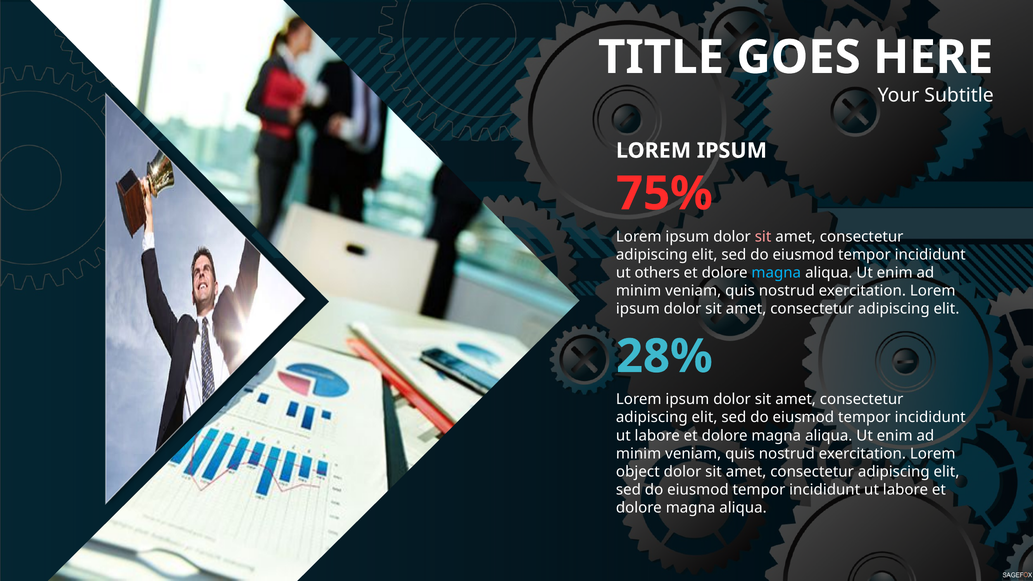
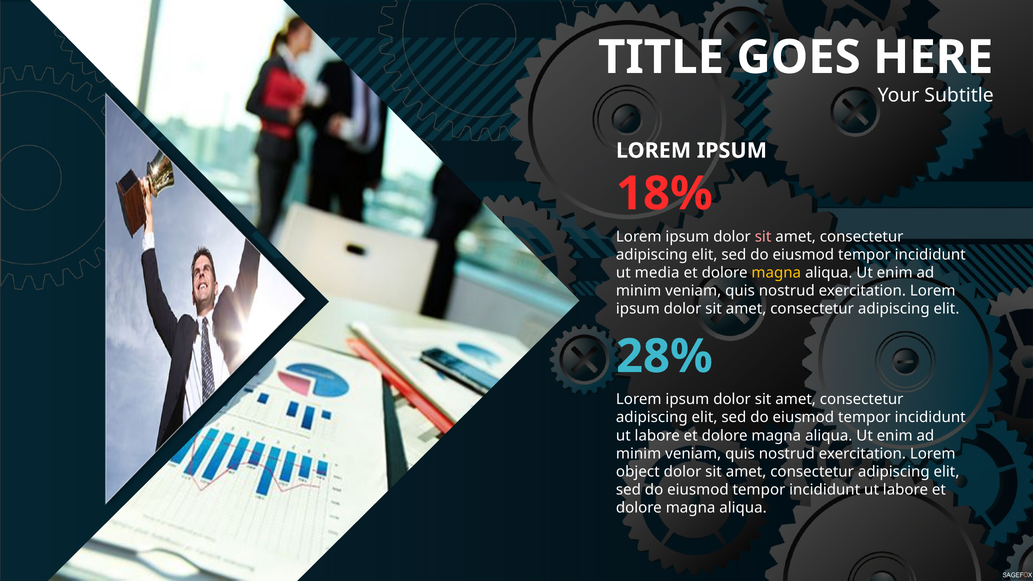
75%: 75% -> 18%
others: others -> media
magna at (776, 273) colour: light blue -> yellow
